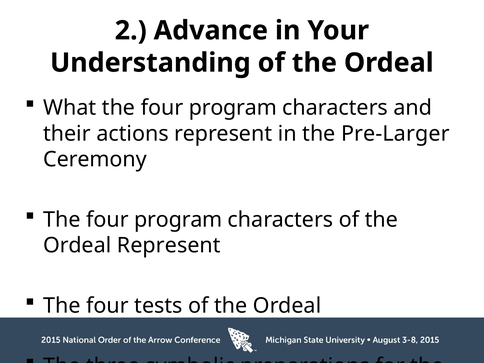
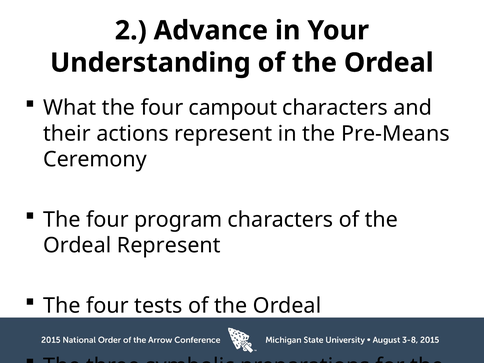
What the four program: program -> campout
Pre-Larger: Pre-Larger -> Pre-Means
